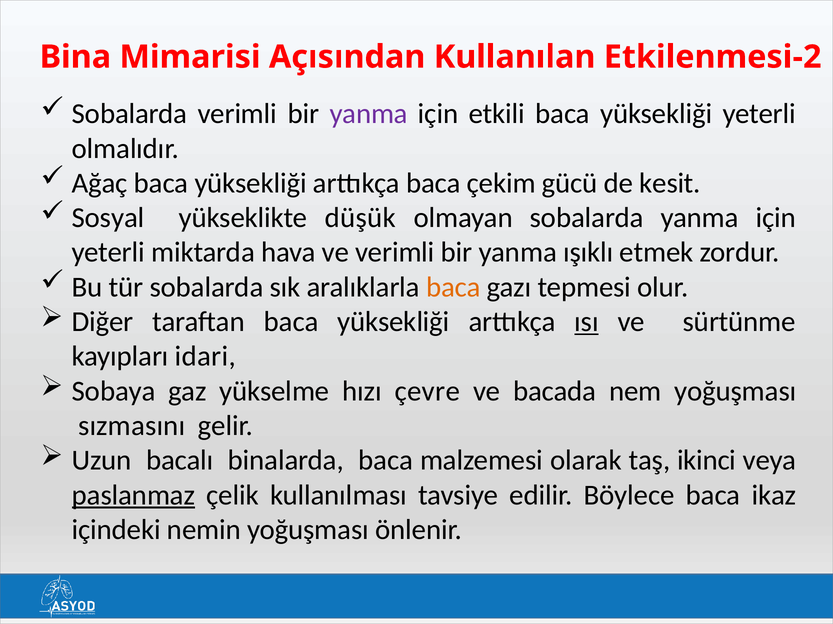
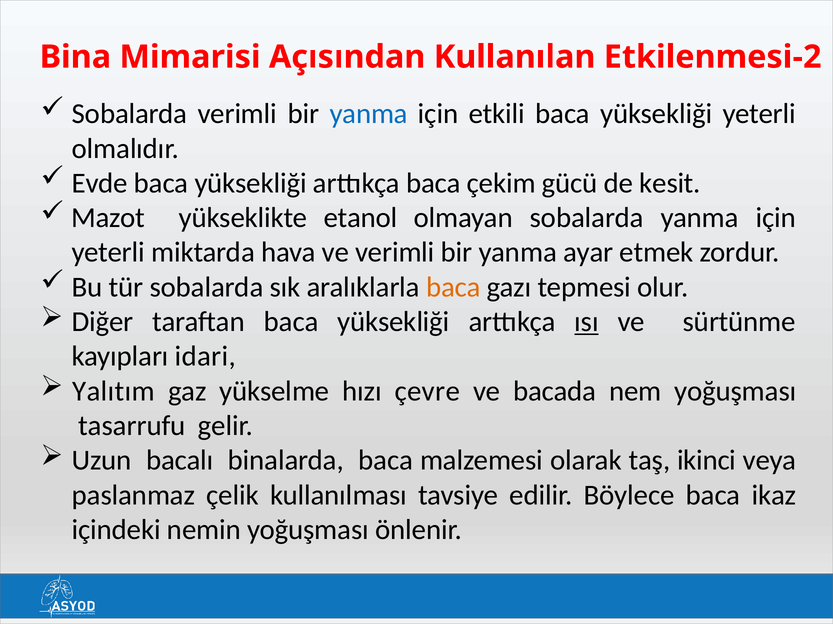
yanma at (369, 114) colour: purple -> blue
Ağaç: Ağaç -> Evde
Sosyal: Sosyal -> Mazot
düşük: düşük -> etanol
ışıklı: ışıklı -> ayar
Sobaya: Sobaya -> Yalıtım
sızmasını: sızmasını -> tasarrufu
paslanmaz underline: present -> none
